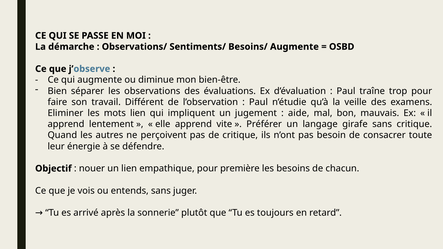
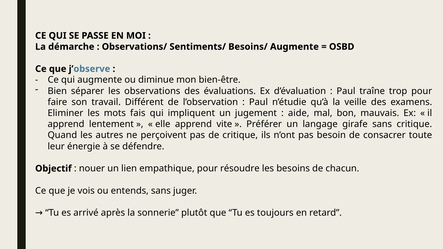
mots lien: lien -> fais
première: première -> résoudre
